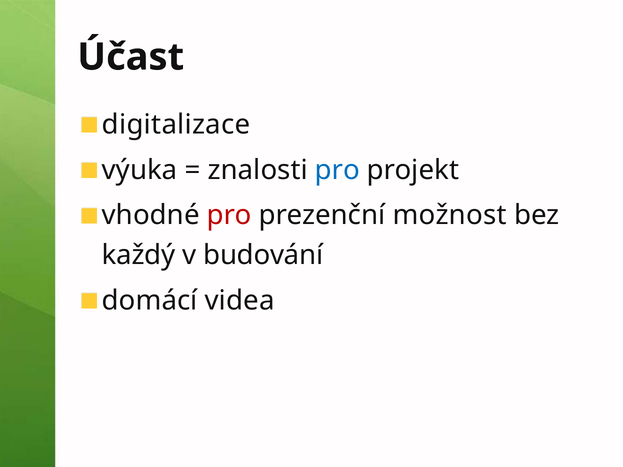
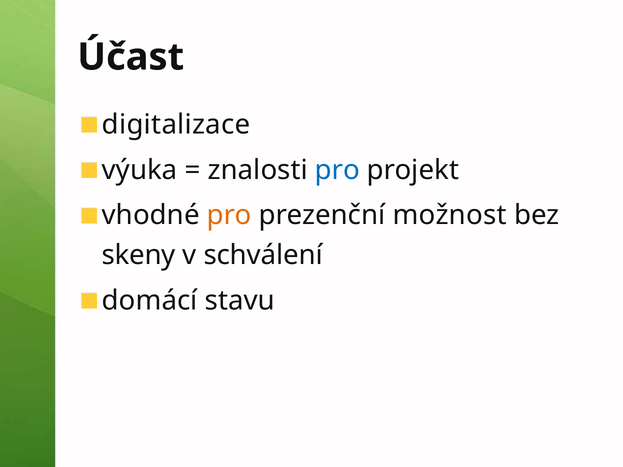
pro at (229, 215) colour: red -> orange
každý: každý -> skeny
budování: budování -> schválení
videa: videa -> stavu
